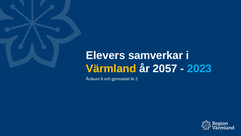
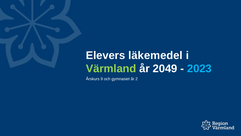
samverkar: samverkar -> läkemedel
Värmland colour: yellow -> light green
2057: 2057 -> 2049
